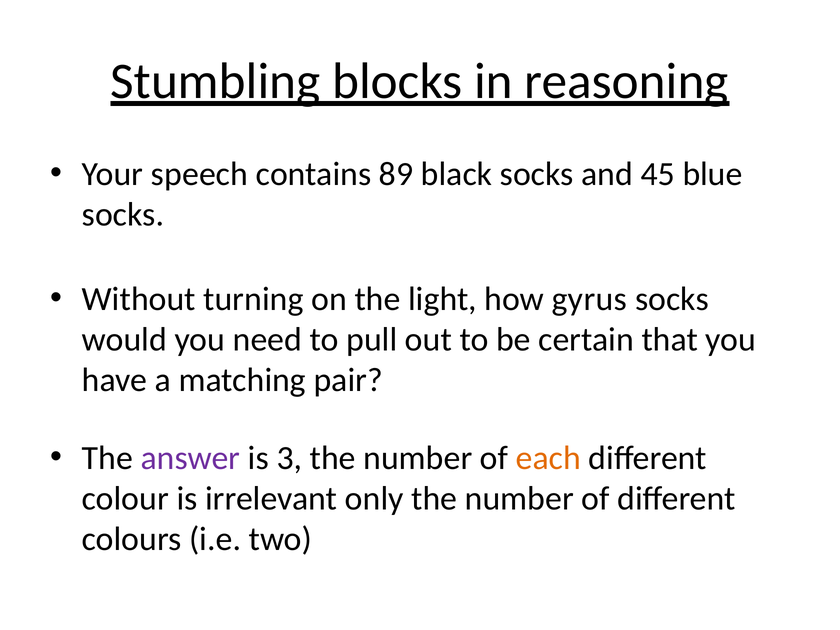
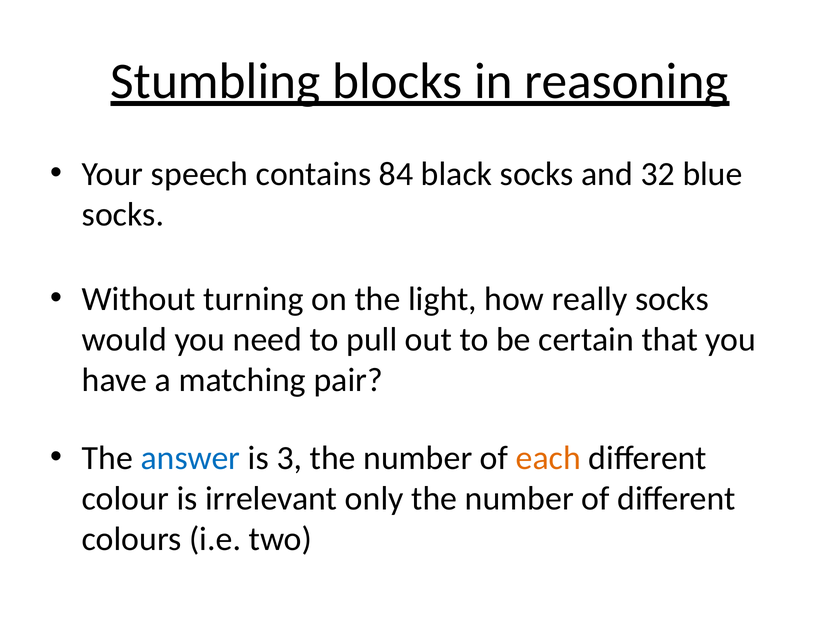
89: 89 -> 84
45: 45 -> 32
gyrus: gyrus -> really
answer colour: purple -> blue
